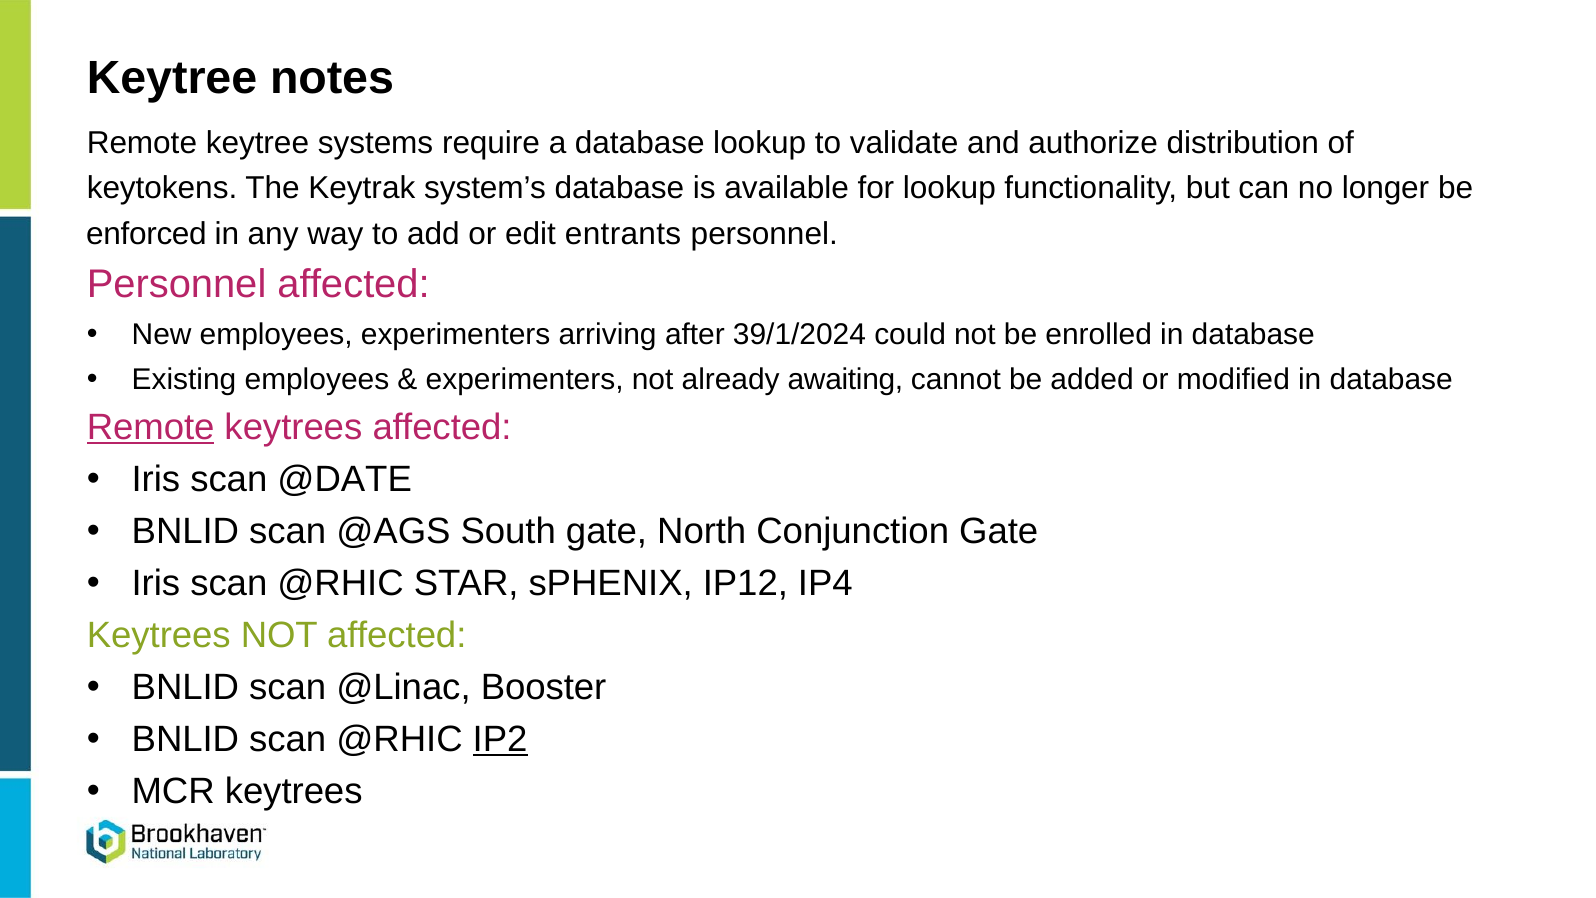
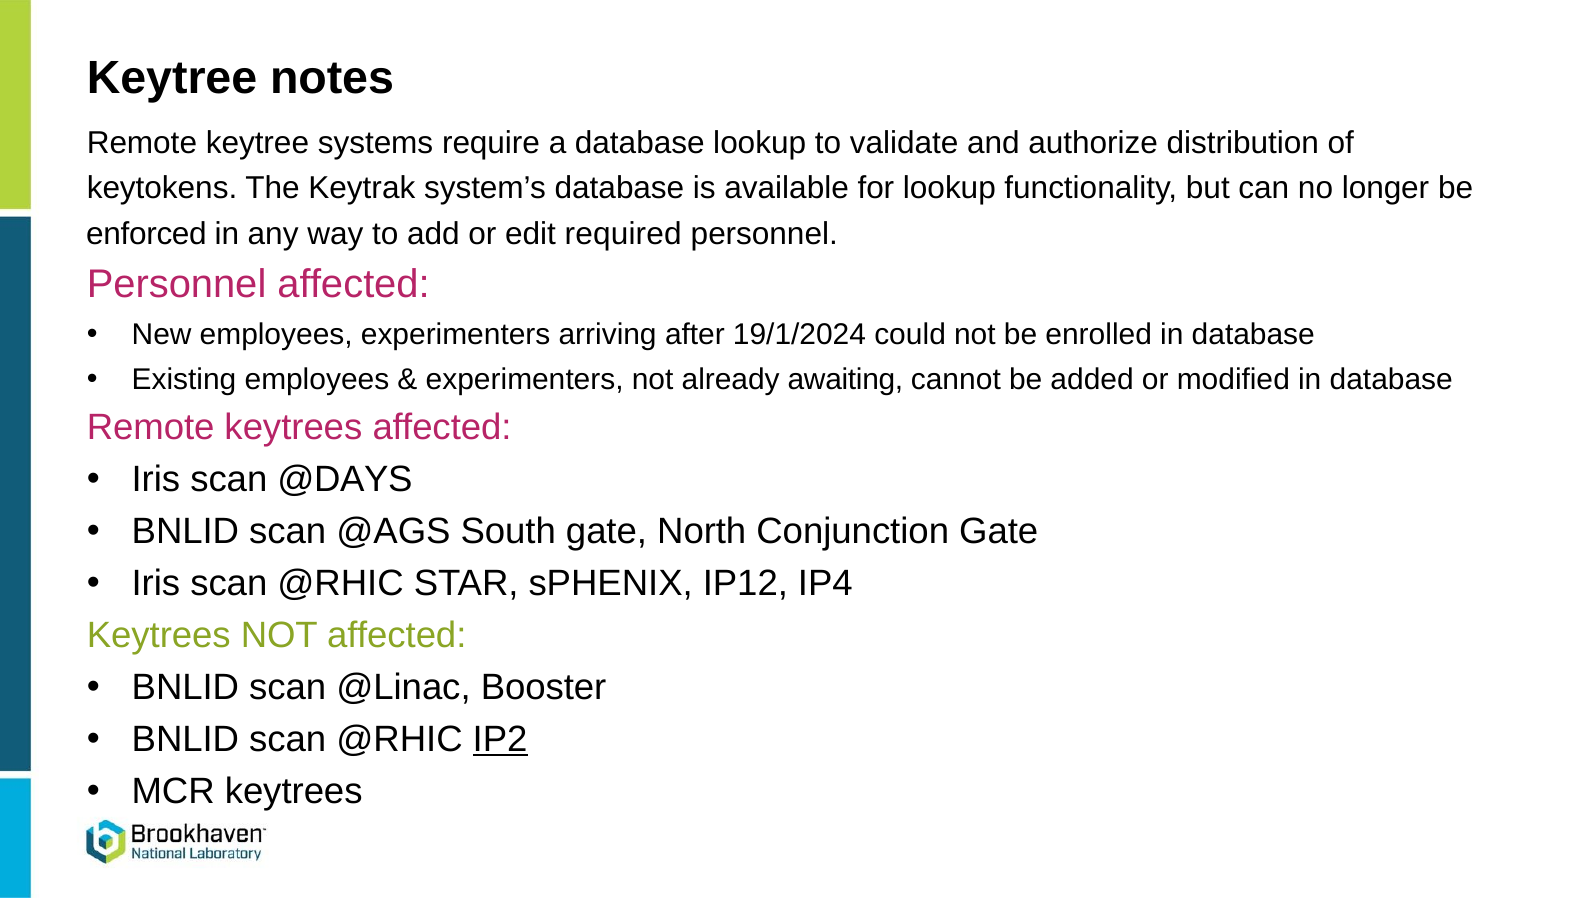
entrants: entrants -> required
39/1/2024: 39/1/2024 -> 19/1/2024
Remote at (151, 427) underline: present -> none
@DATE: @DATE -> @DAYS
